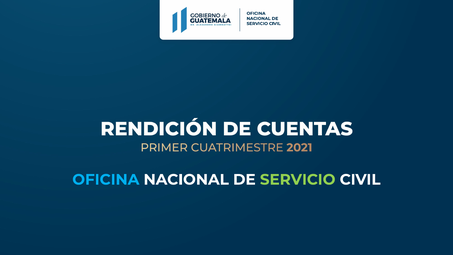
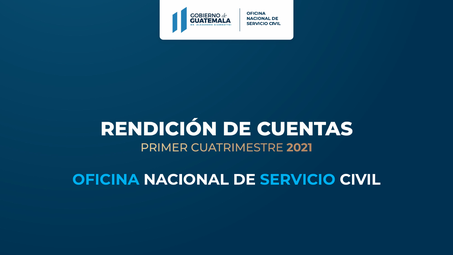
SERVICIO at (298, 179) colour: light green -> light blue
